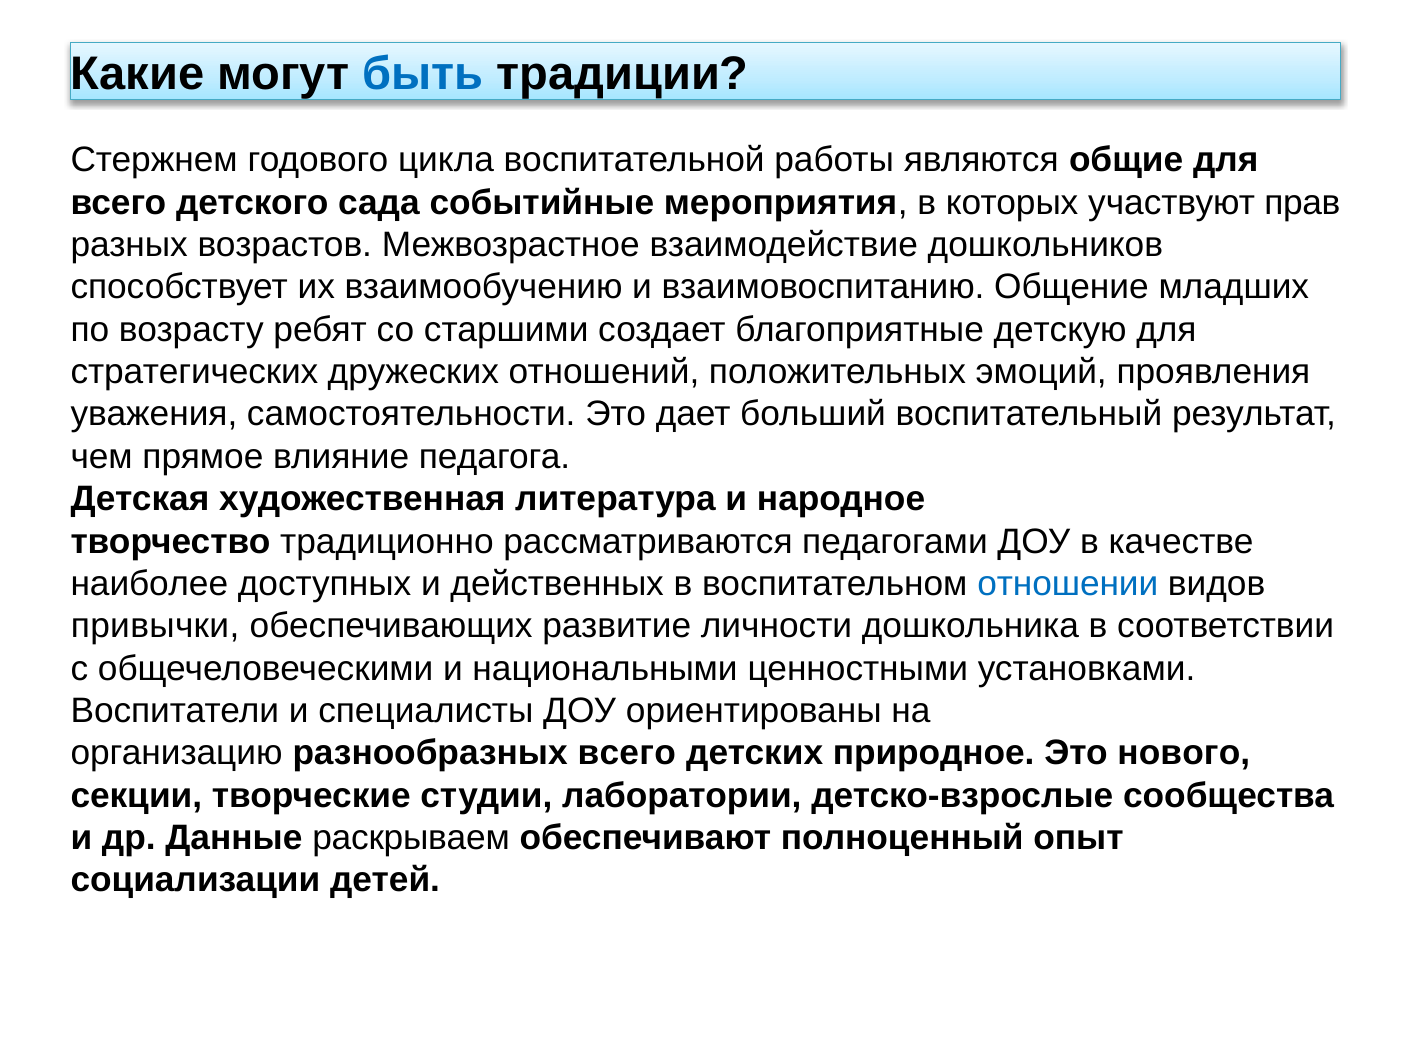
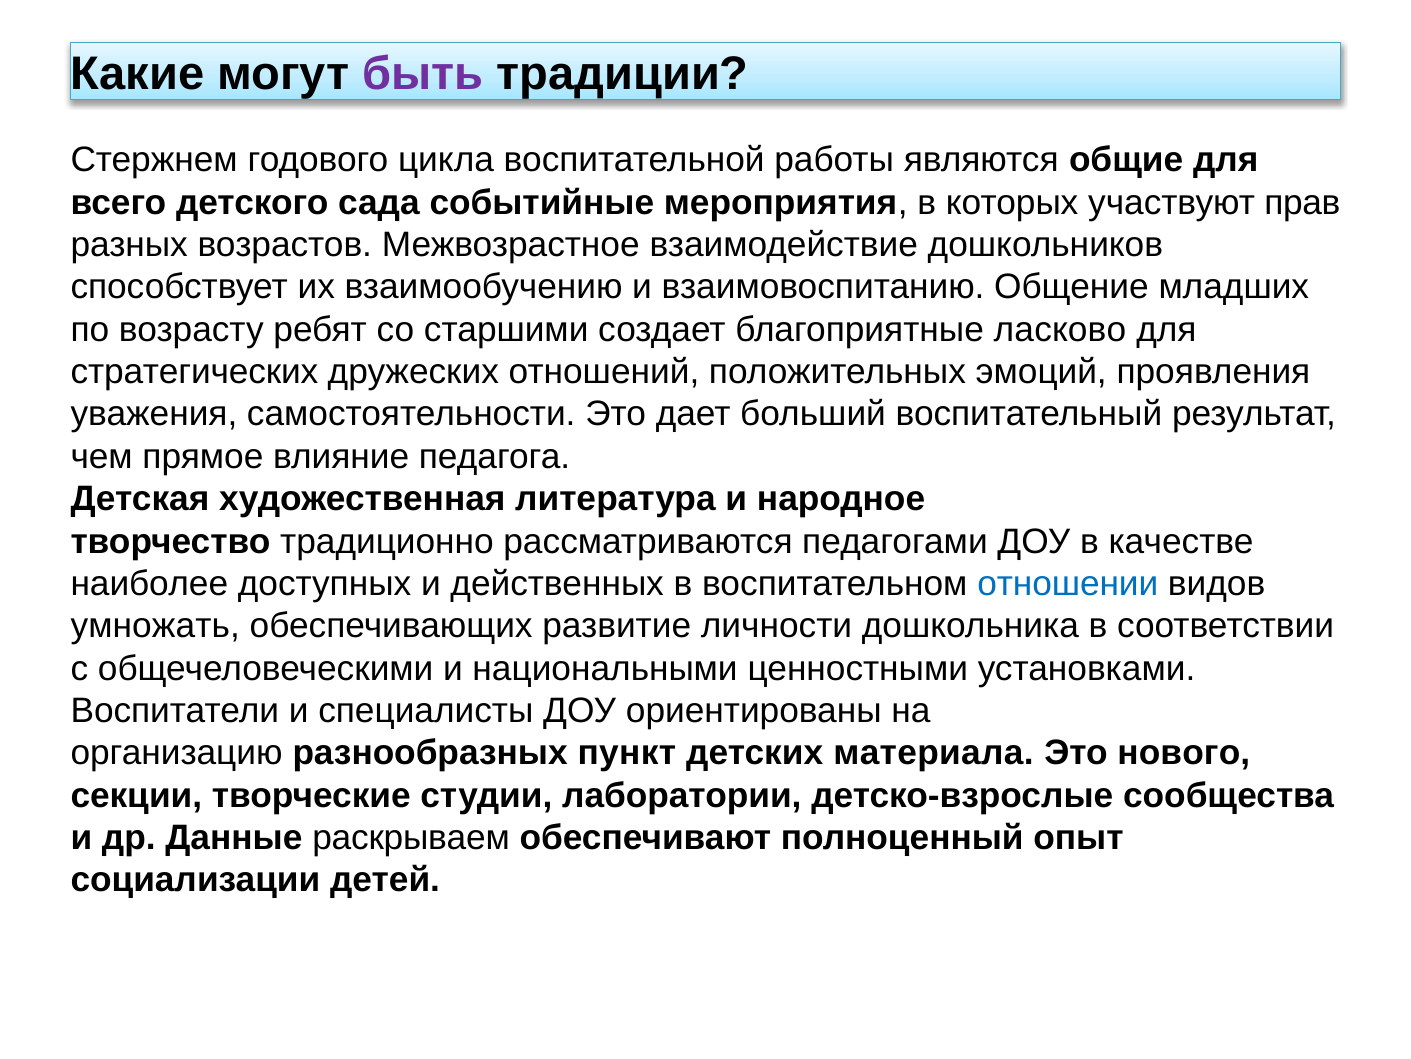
быть colour: blue -> purple
детскую: детскую -> ласково
привычки: привычки -> умножать
разнообразных всего: всего -> пункт
природное: природное -> материала
